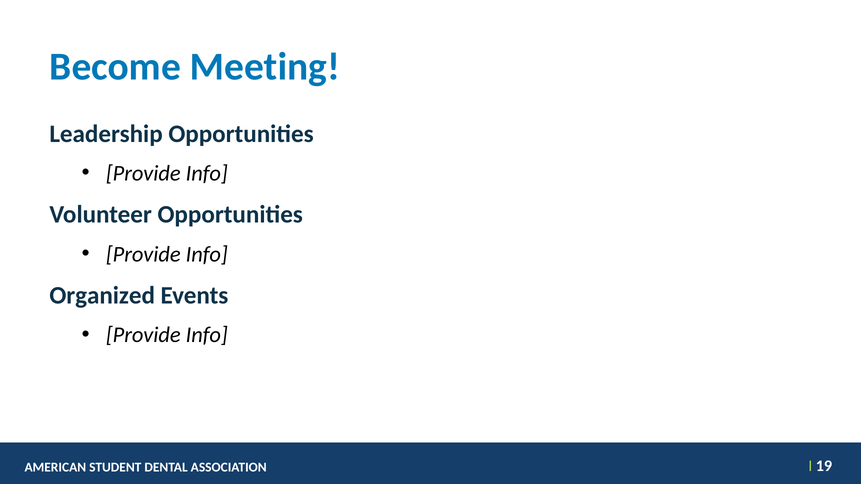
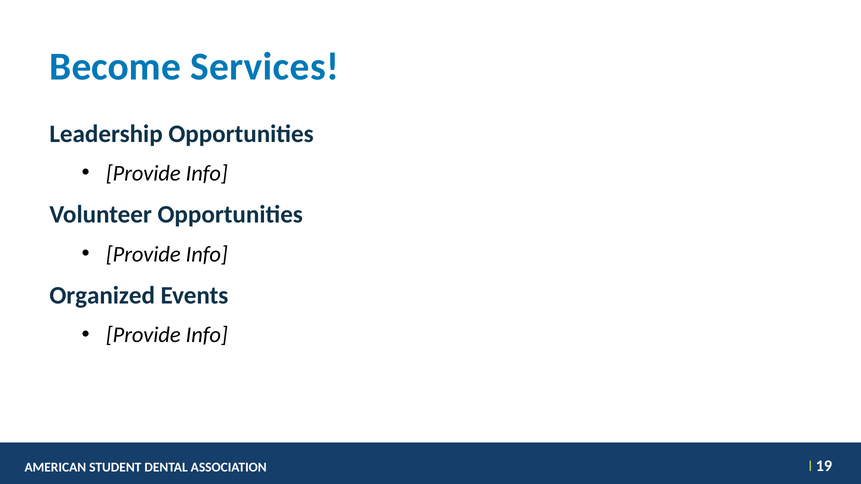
Meeting: Meeting -> Services
